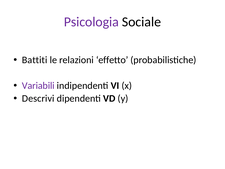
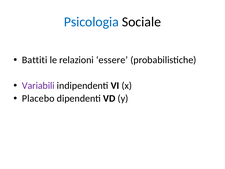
Psicologia colour: purple -> blue
effetto: effetto -> essere
Descrivi: Descrivi -> Placebo
